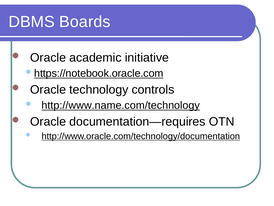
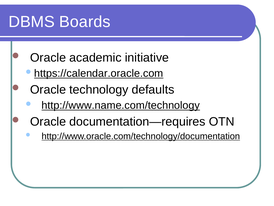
https://notebook.oracle.com: https://notebook.oracle.com -> https://calendar.oracle.com
controls: controls -> defaults
